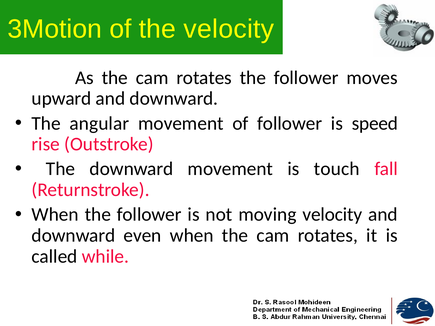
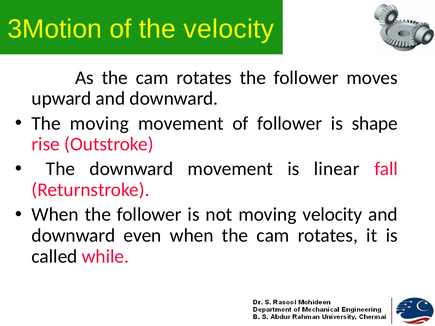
The angular: angular -> moving
speed: speed -> shape
touch: touch -> linear
